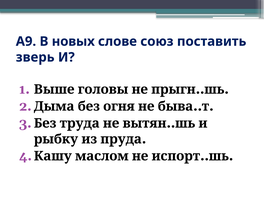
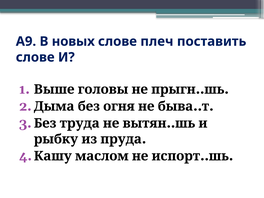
союз: союз -> плеч
зверь at (35, 57): зверь -> слове
